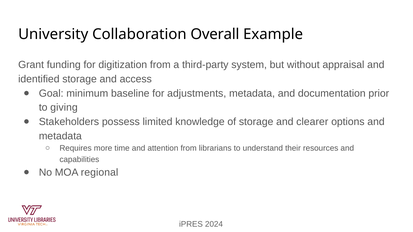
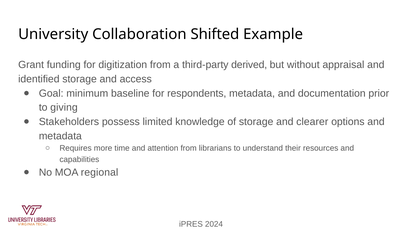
Overall: Overall -> Shifted
system: system -> derived
adjustments: adjustments -> respondents
